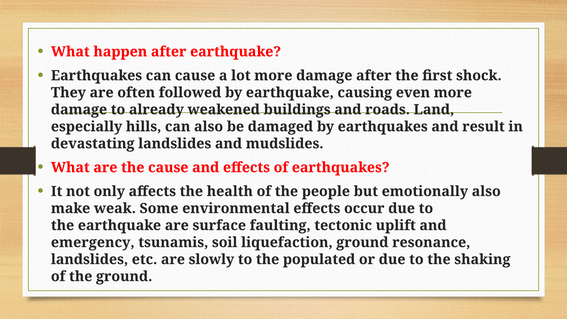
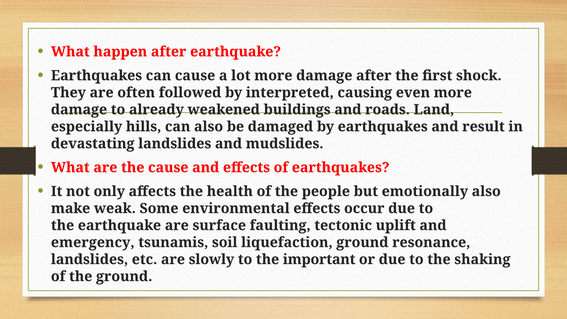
by earthquake: earthquake -> interpreted
populated: populated -> important
